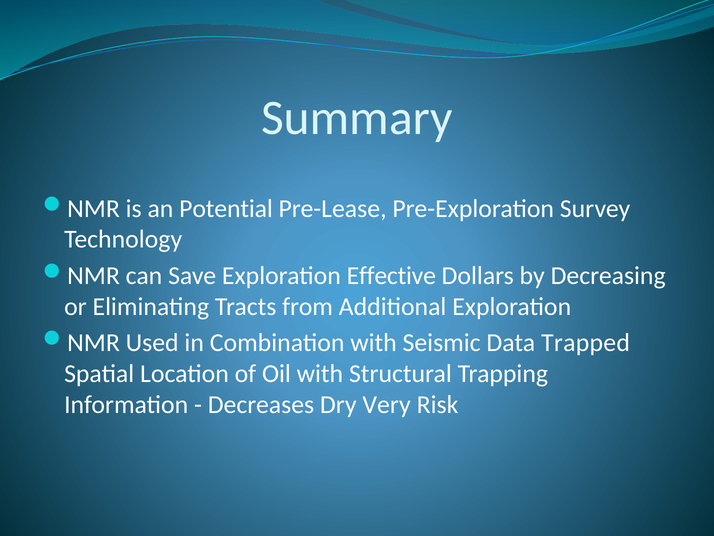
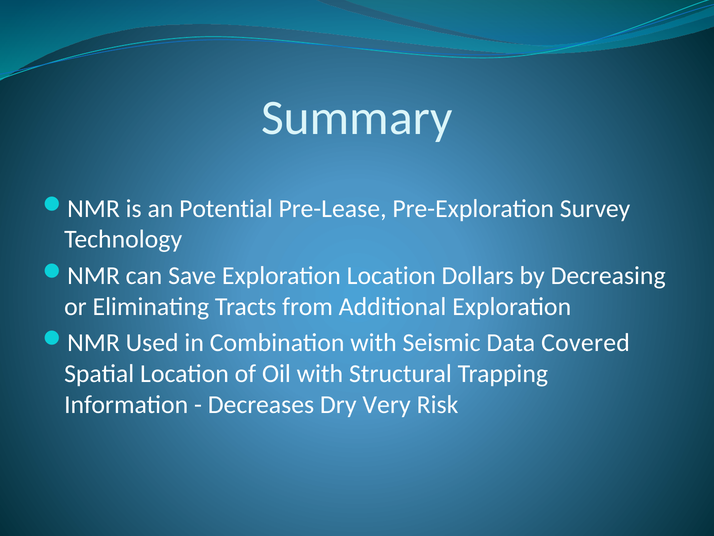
Exploration Effective: Effective -> Location
Trapped: Trapped -> Covered
